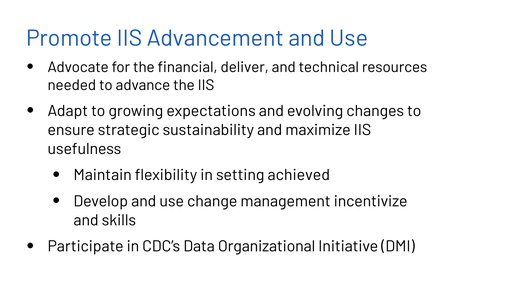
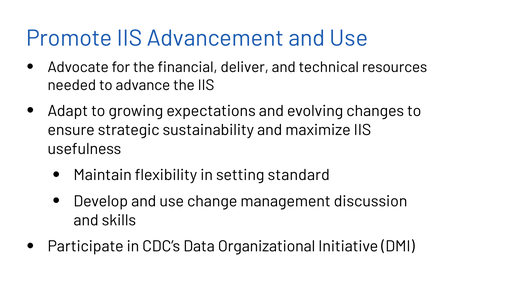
achieved: achieved -> standard
incentivize: incentivize -> discussion
